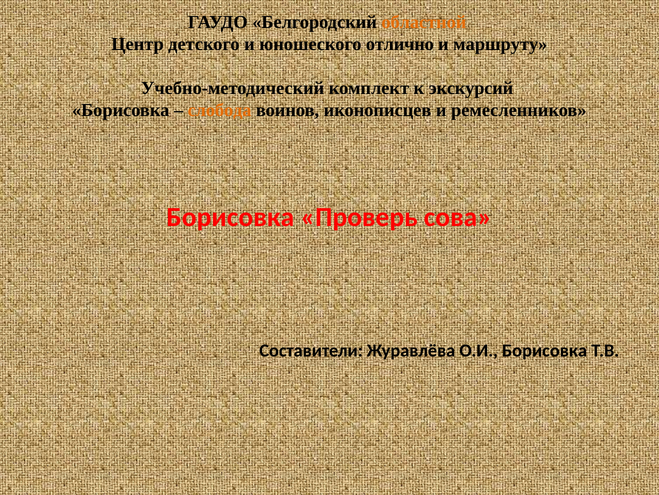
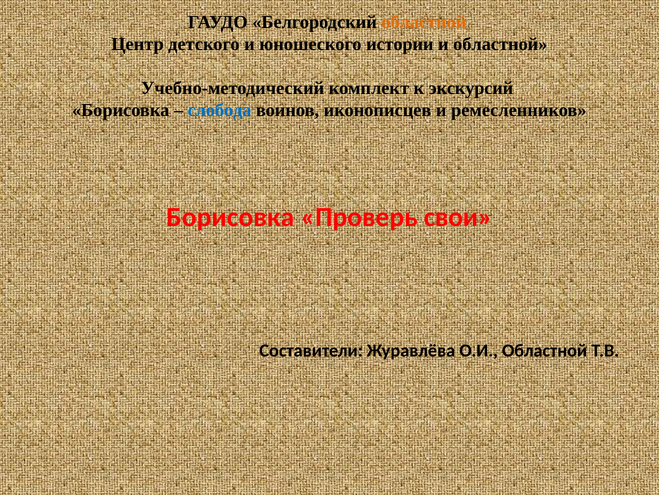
отлично: отлично -> истории
и маршруту: маршруту -> областной
слобода colour: orange -> blue
сова: сова -> свои
О.И Борисовка: Борисовка -> Областной
